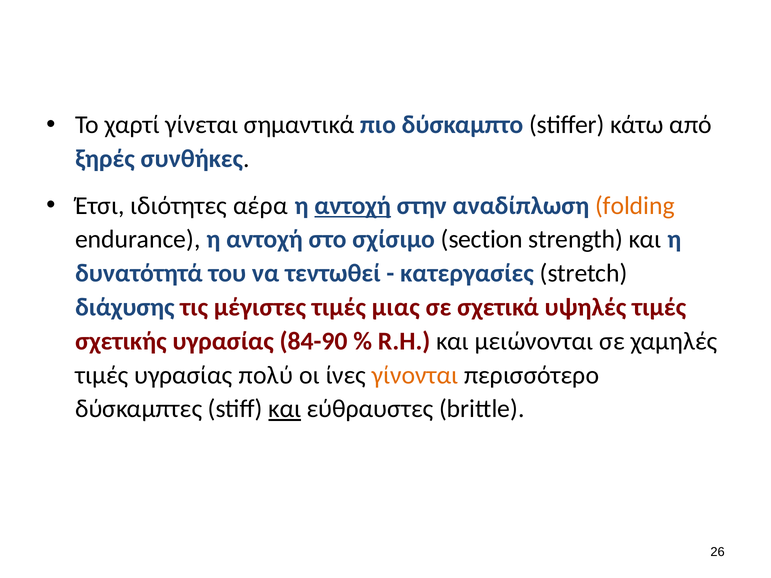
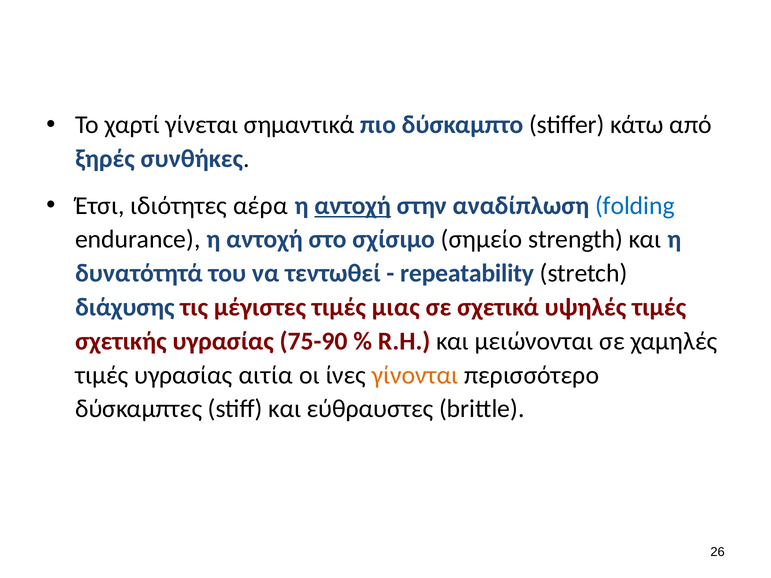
folding colour: orange -> blue
section: section -> σημείο
κατεργασίες: κατεργασίες -> repeatability
84-90: 84-90 -> 75-90
πολύ: πολύ -> αιτία
και at (285, 409) underline: present -> none
